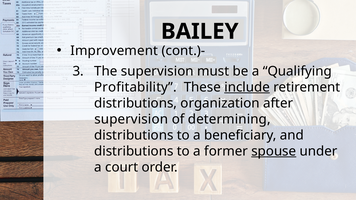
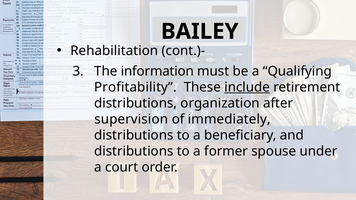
Improvement: Improvement -> Rehabilitation
The supervision: supervision -> information
determining: determining -> immediately
spouse underline: present -> none
